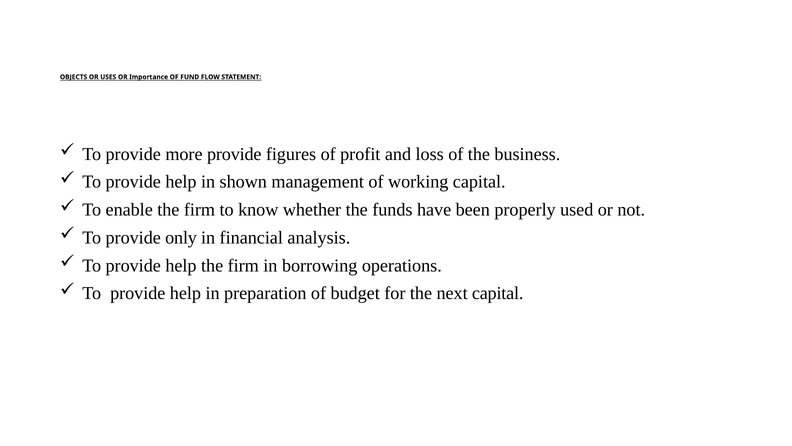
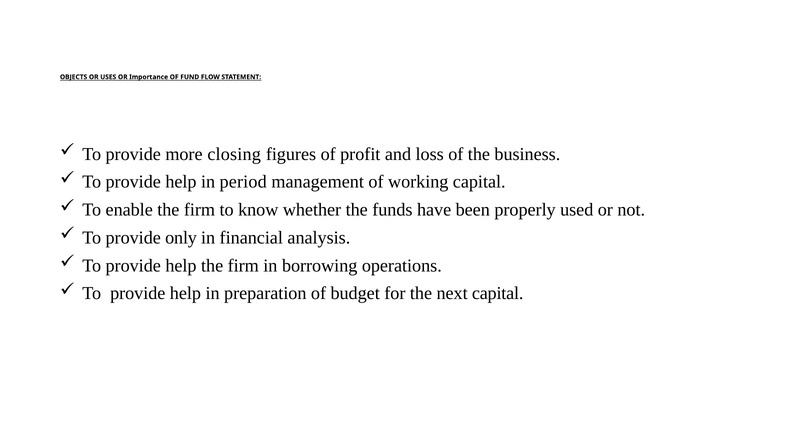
more provide: provide -> closing
shown: shown -> period
